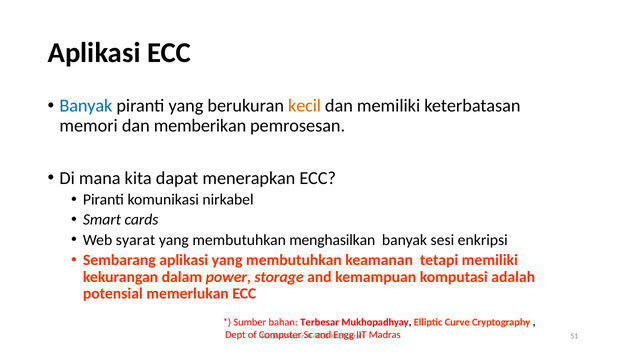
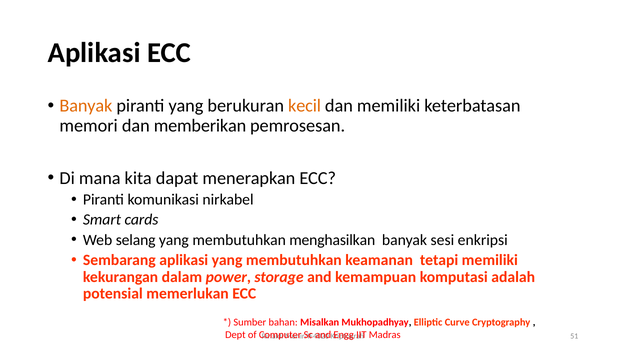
Banyak at (86, 106) colour: blue -> orange
syarat: syarat -> selang
Terbesar: Terbesar -> Misalkan
